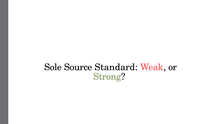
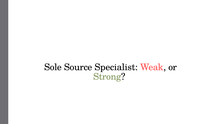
Standard: Standard -> Specialist
